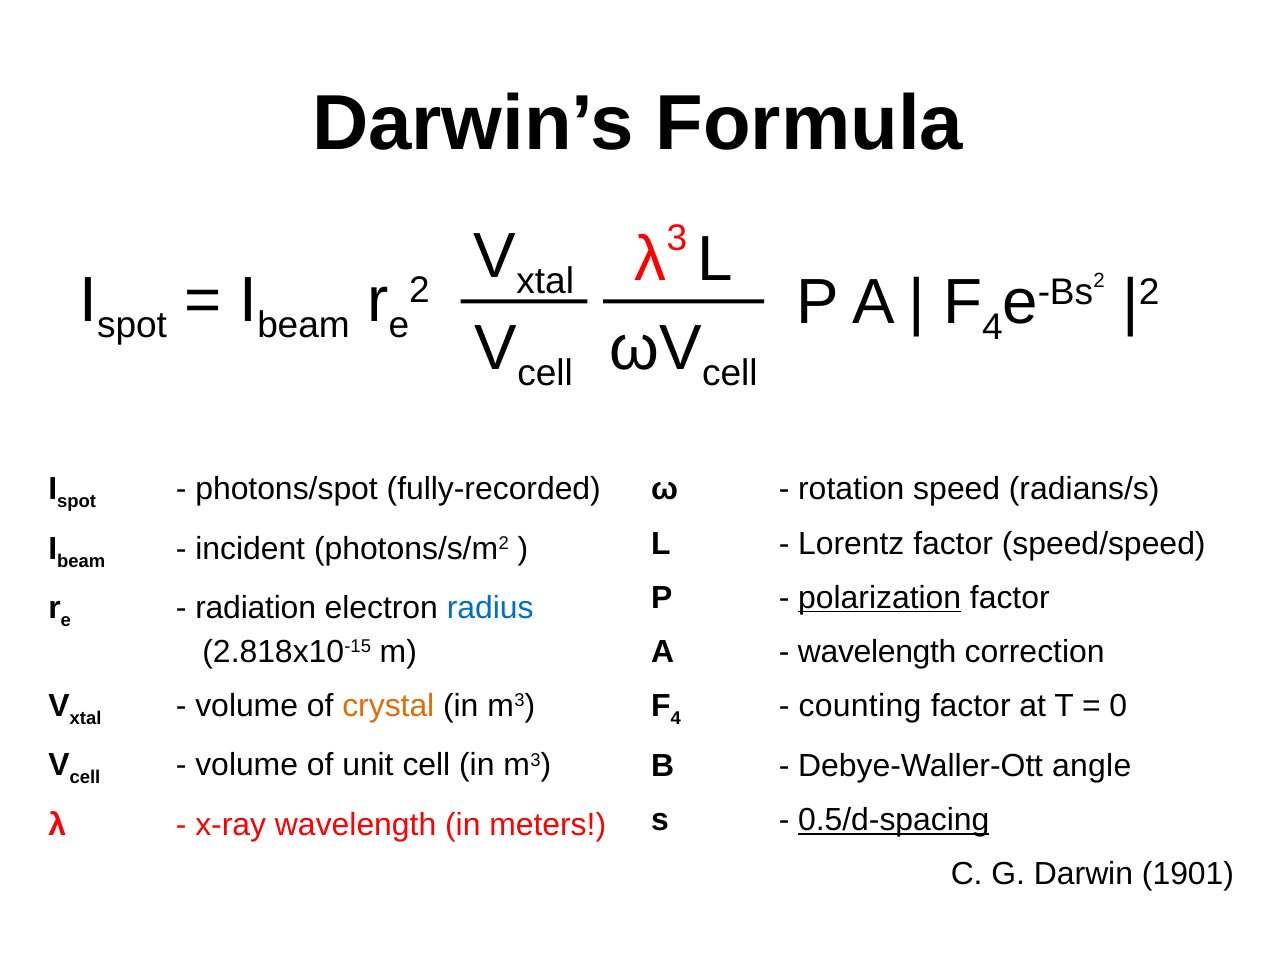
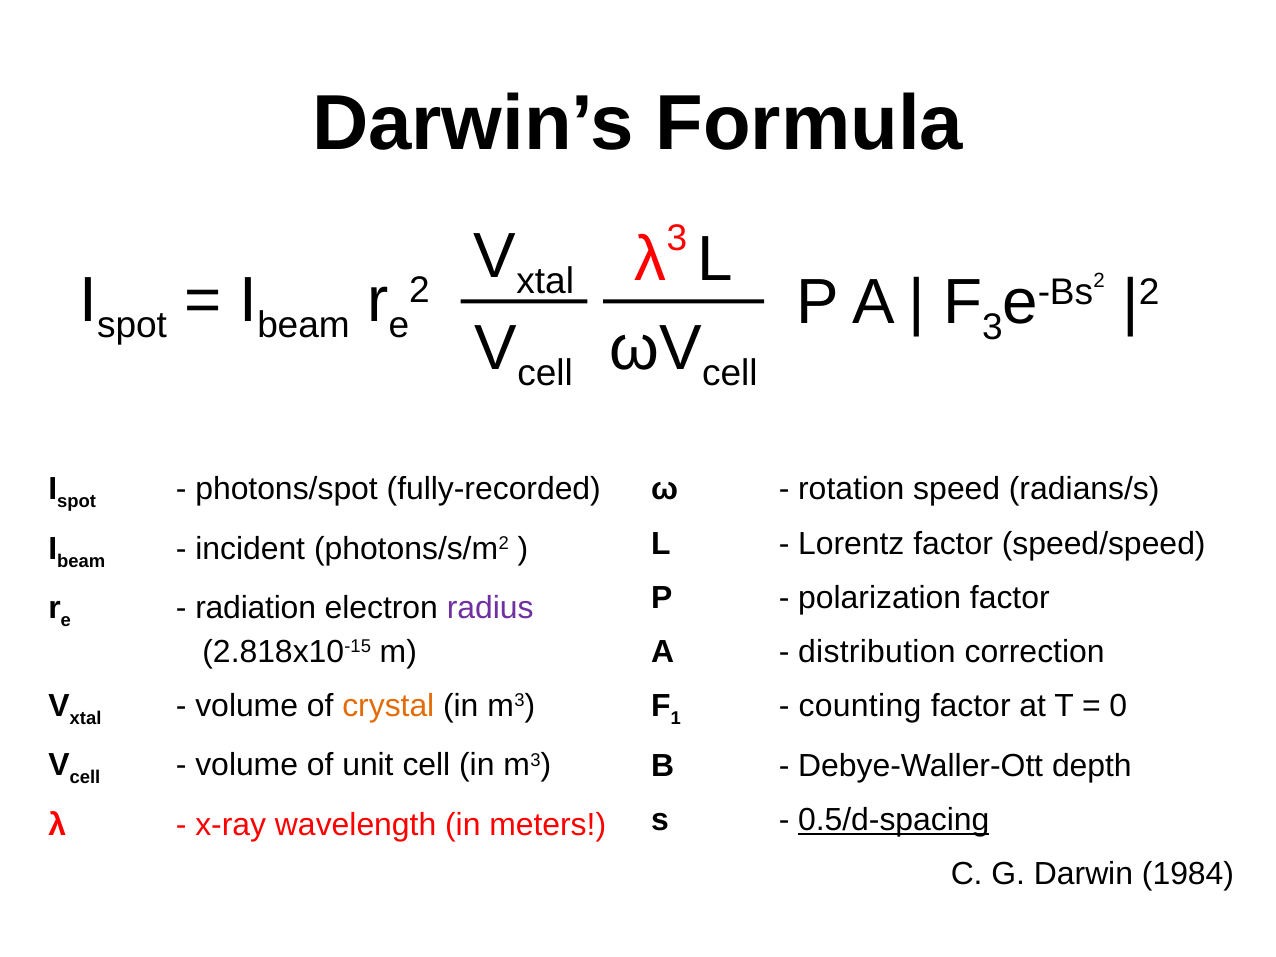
4 at (992, 327): 4 -> 3
polarization underline: present -> none
radius colour: blue -> purple
wavelength at (877, 652): wavelength -> distribution
4 at (676, 719): 4 -> 1
angle: angle -> depth
1901: 1901 -> 1984
